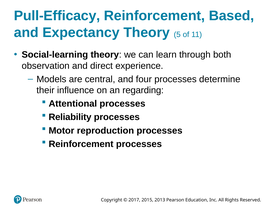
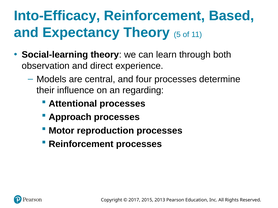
Pull-Efficacy: Pull-Efficacy -> Into-Efficacy
Reliability: Reliability -> Approach
